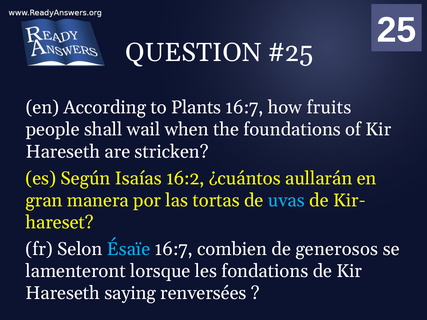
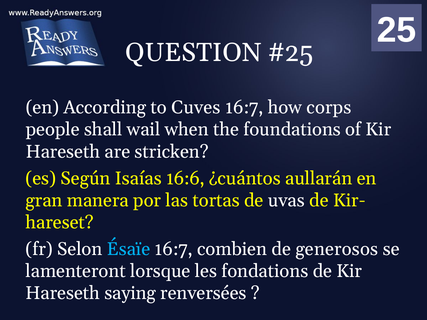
Plants: Plants -> Cuves
fruits: fruits -> corps
16:2: 16:2 -> 16:6
uvas colour: light blue -> white
